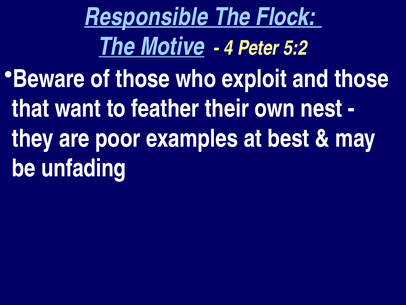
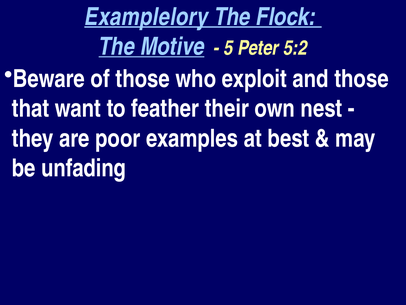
Responsible: Responsible -> Examplelory
4: 4 -> 5
